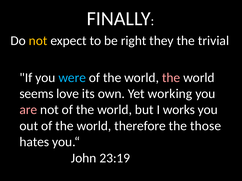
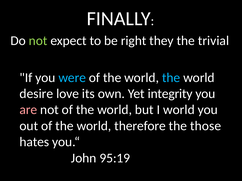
not at (38, 41) colour: yellow -> light green
the at (171, 78) colour: pink -> light blue
seems: seems -> desire
working: working -> integrity
I works: works -> world
23:19: 23:19 -> 95:19
